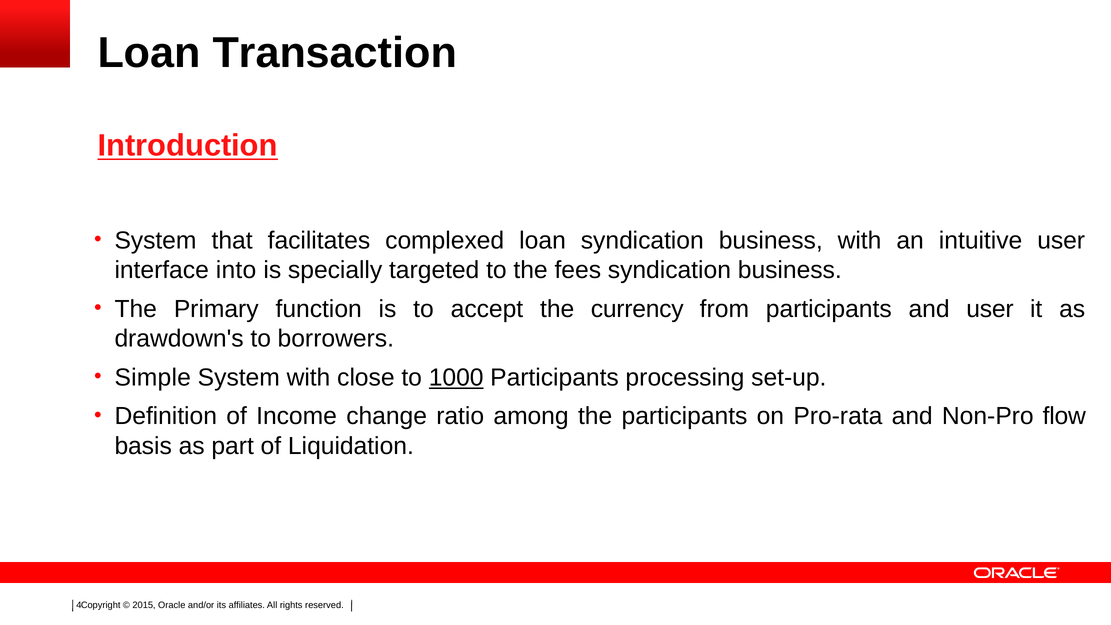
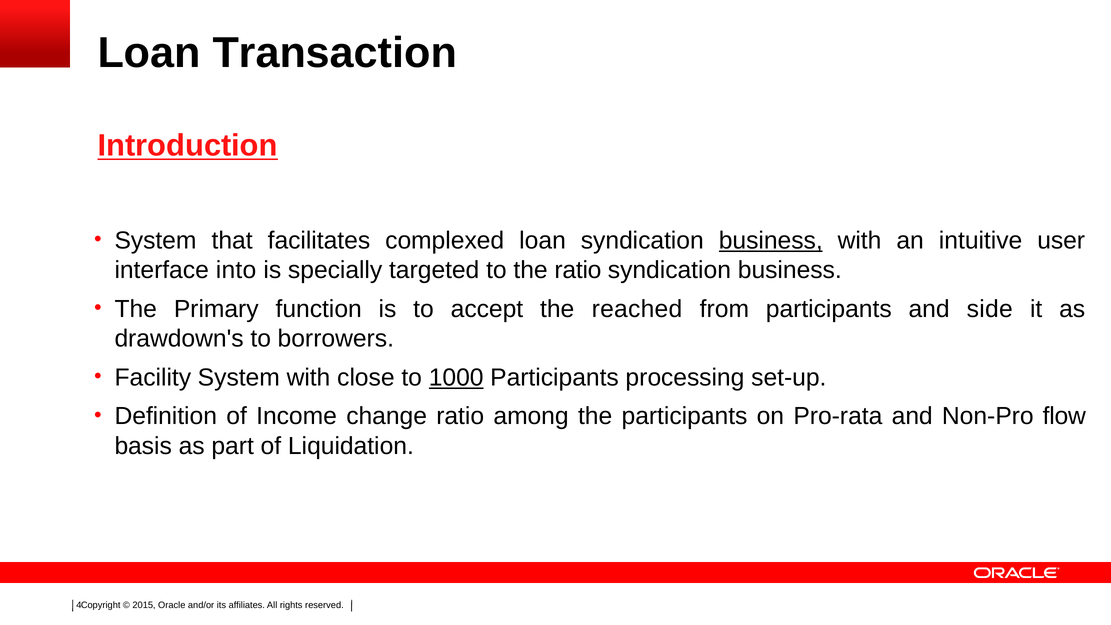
business at (771, 240) underline: none -> present
the fees: fees -> ratio
currency: currency -> reached
and user: user -> side
Simple: Simple -> Facility
